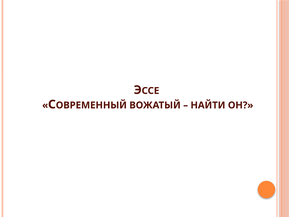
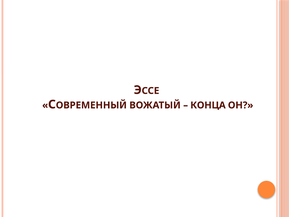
НАЙТИ: НАЙТИ -> КОНЦА
